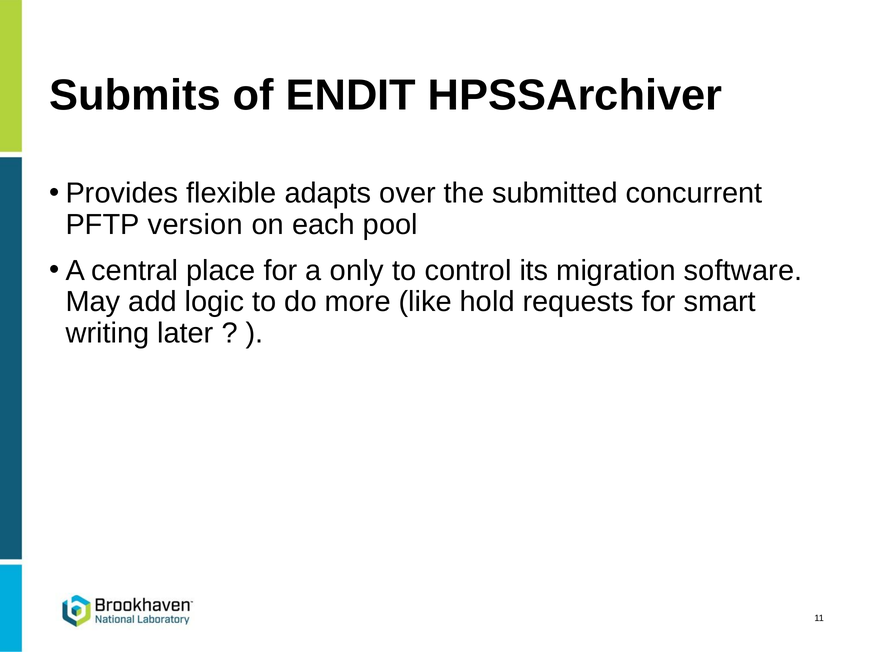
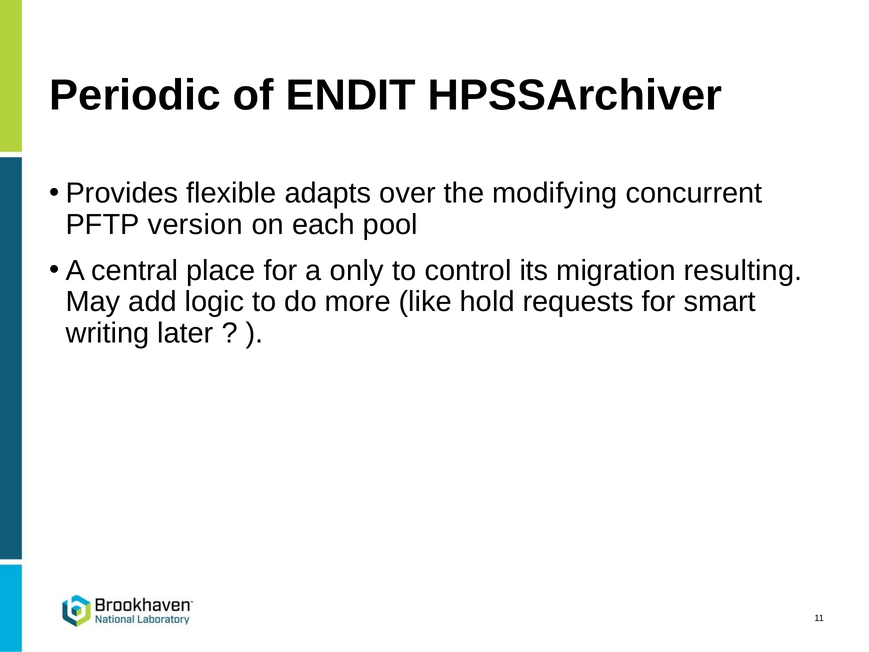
Submits: Submits -> Periodic
submitted: submitted -> modifying
software: software -> resulting
